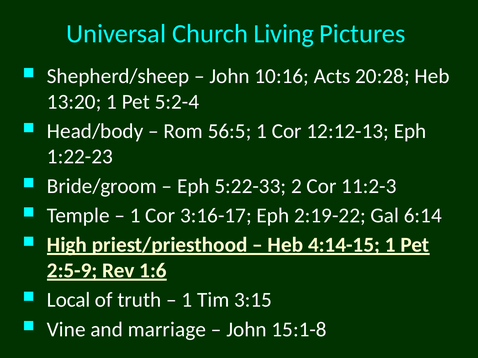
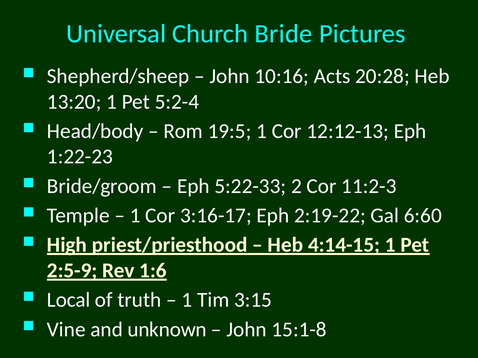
Living: Living -> Bride
56:5: 56:5 -> 19:5
6:14: 6:14 -> 6:60
marriage: marriage -> unknown
